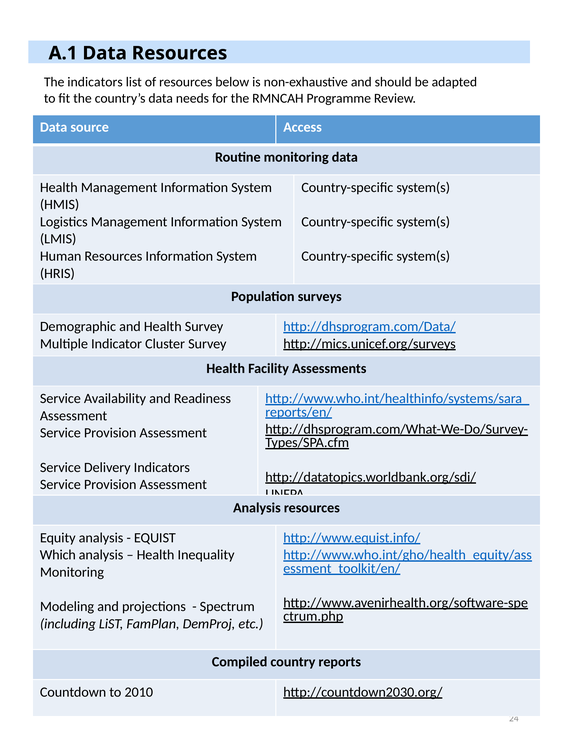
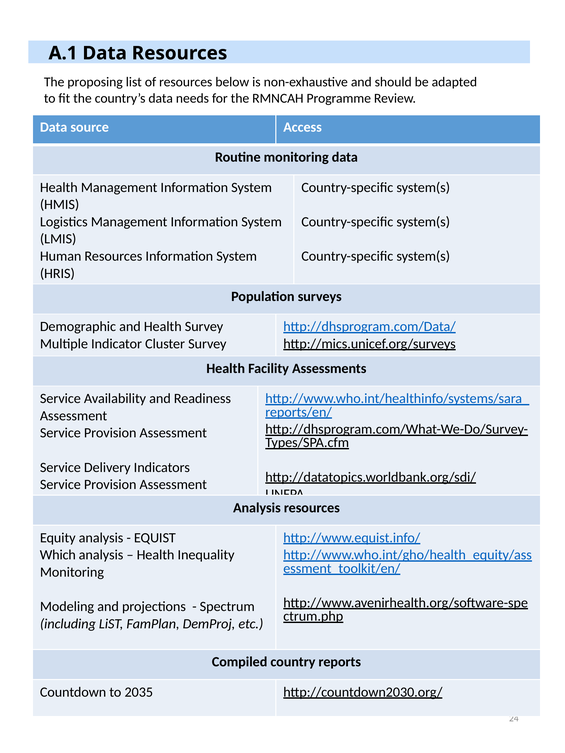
The indicators: indicators -> proposing
2010: 2010 -> 2035
